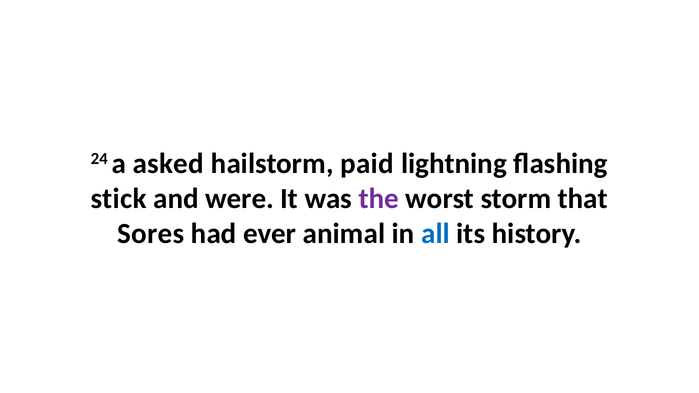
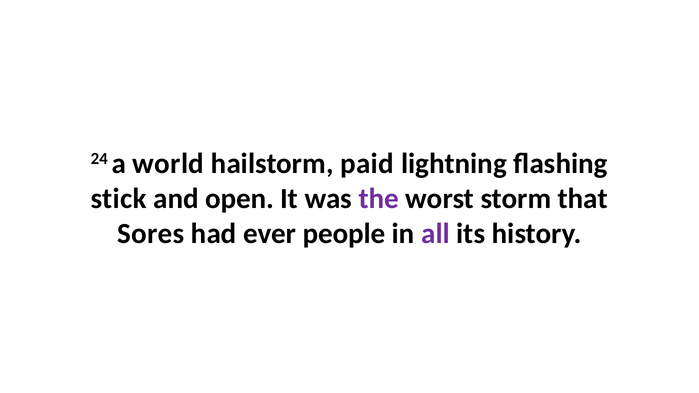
asked: asked -> world
were: were -> open
animal: animal -> people
all colour: blue -> purple
